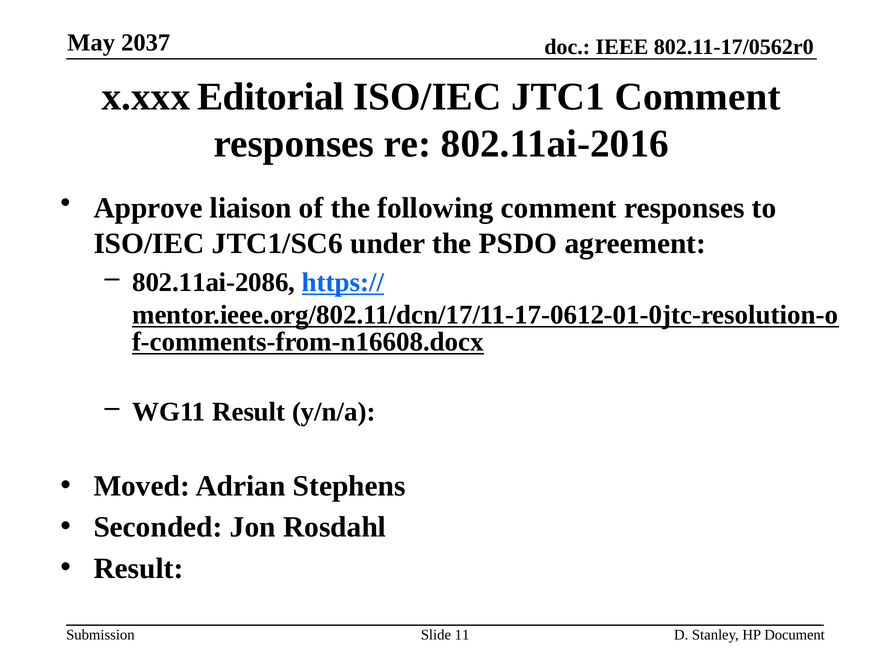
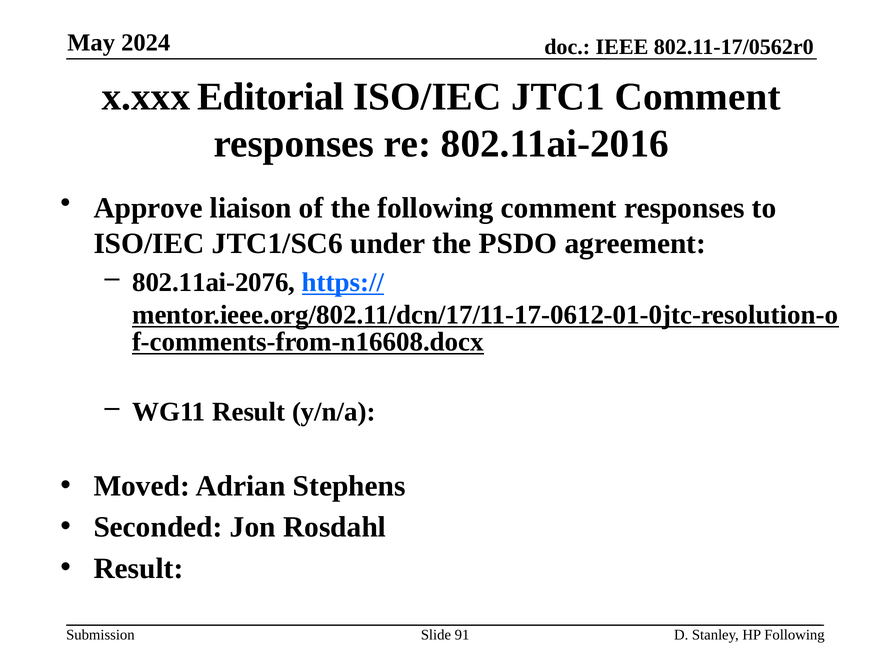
2037: 2037 -> 2024
802.11ai-2086: 802.11ai-2086 -> 802.11ai-2076
11: 11 -> 91
HP Document: Document -> Following
